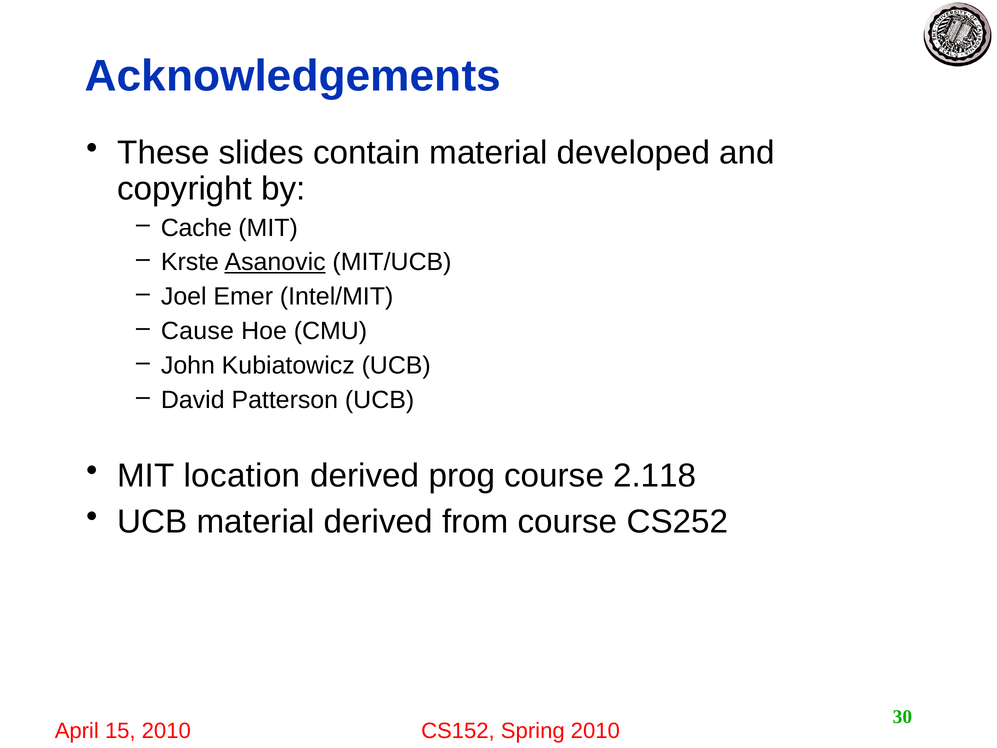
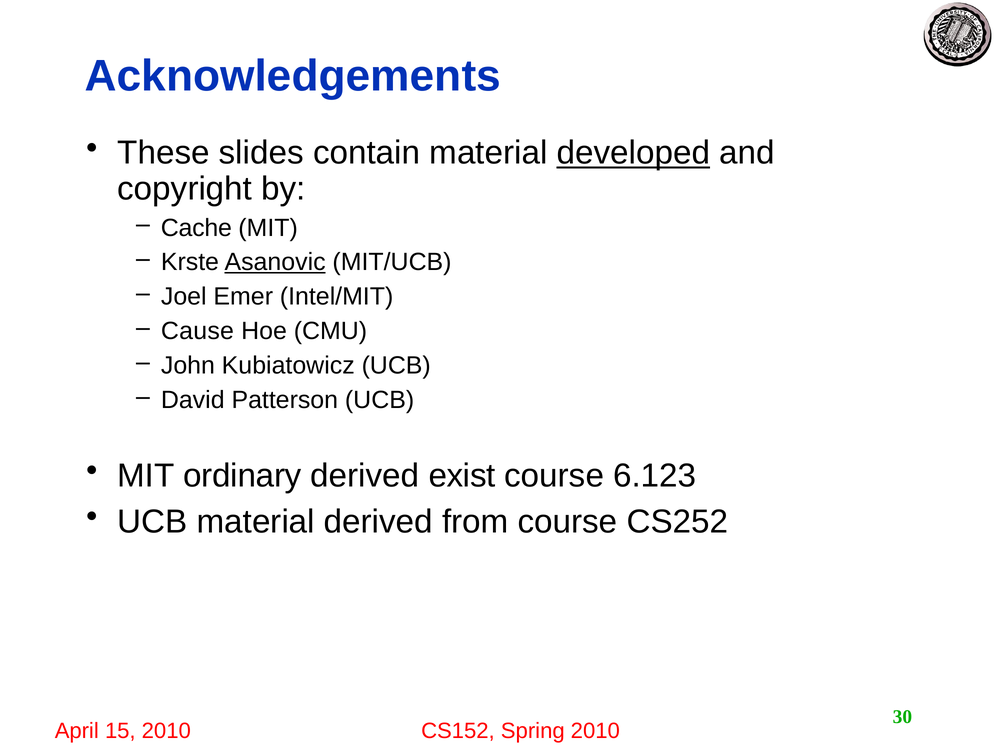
developed underline: none -> present
location: location -> ordinary
prog: prog -> exist
2.118: 2.118 -> 6.123
